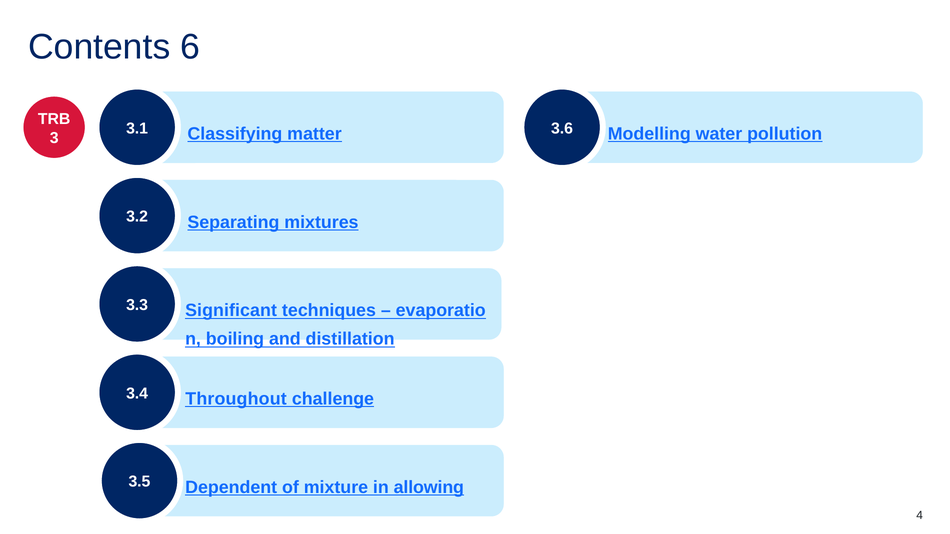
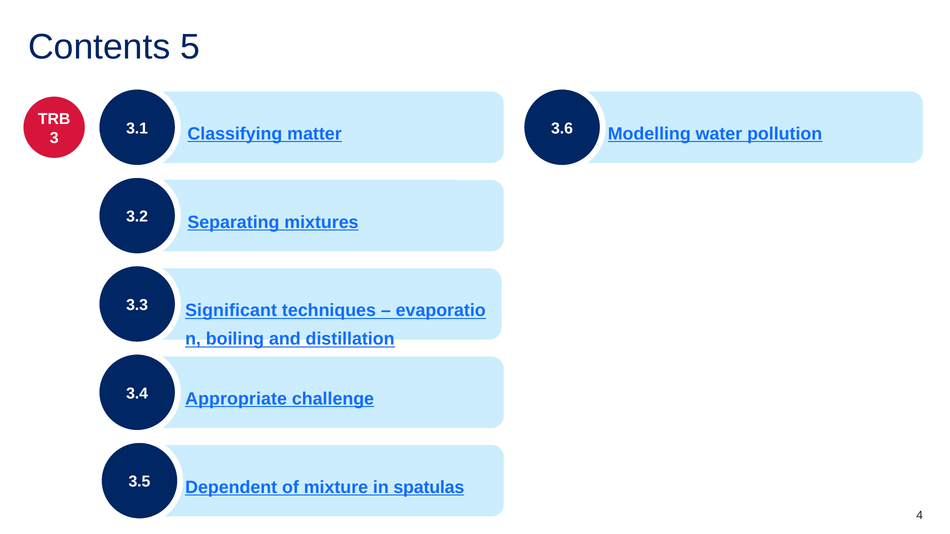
6: 6 -> 5
Throughout: Throughout -> Appropriate
allowing: allowing -> spatulas
